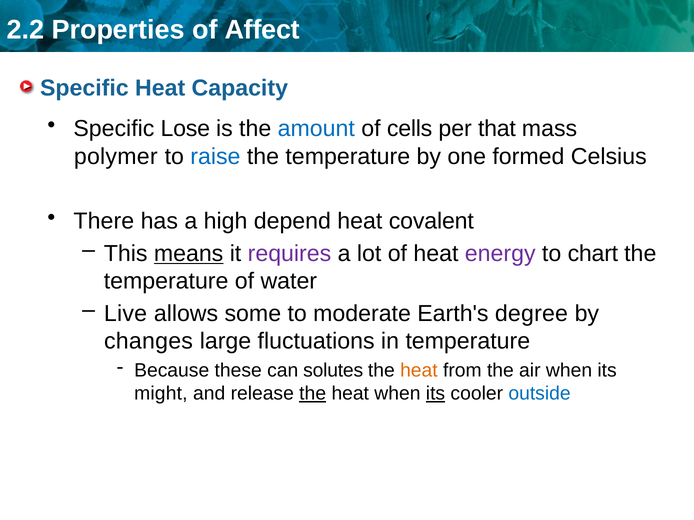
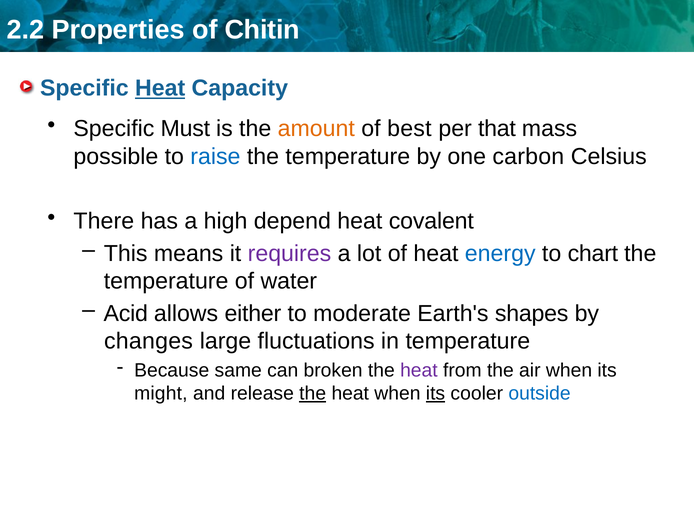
Affect: Affect -> Chitin
Heat at (160, 88) underline: none -> present
Lose: Lose -> Must
amount colour: blue -> orange
cells: cells -> best
polymer: polymer -> possible
formed: formed -> carbon
means underline: present -> none
energy colour: purple -> blue
Live: Live -> Acid
some: some -> either
degree: degree -> shapes
these: these -> same
solutes: solutes -> broken
heat at (419, 371) colour: orange -> purple
